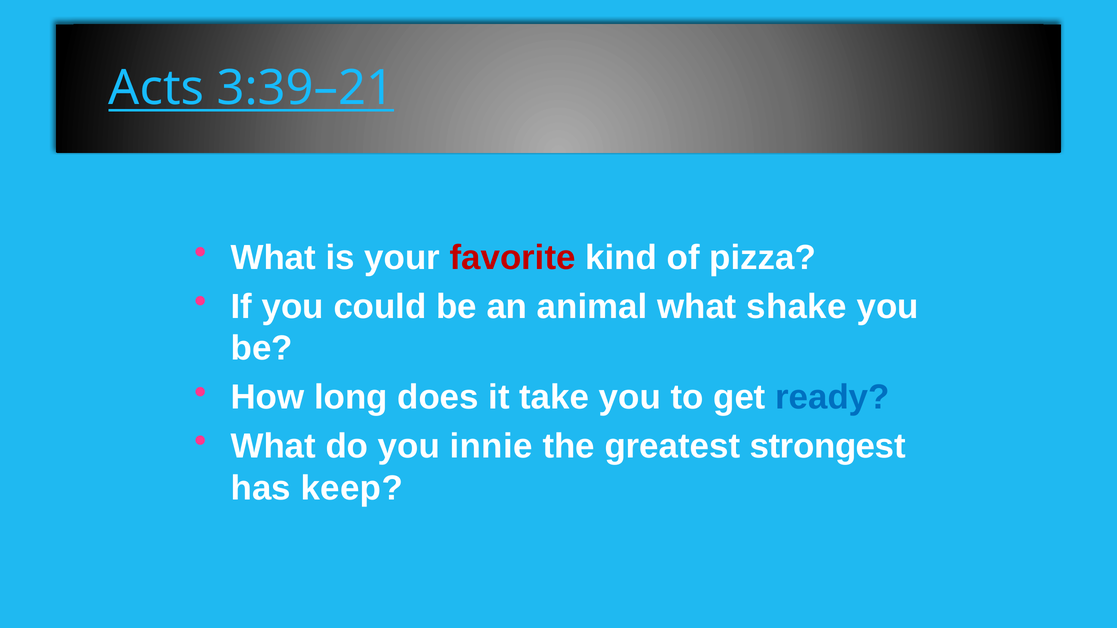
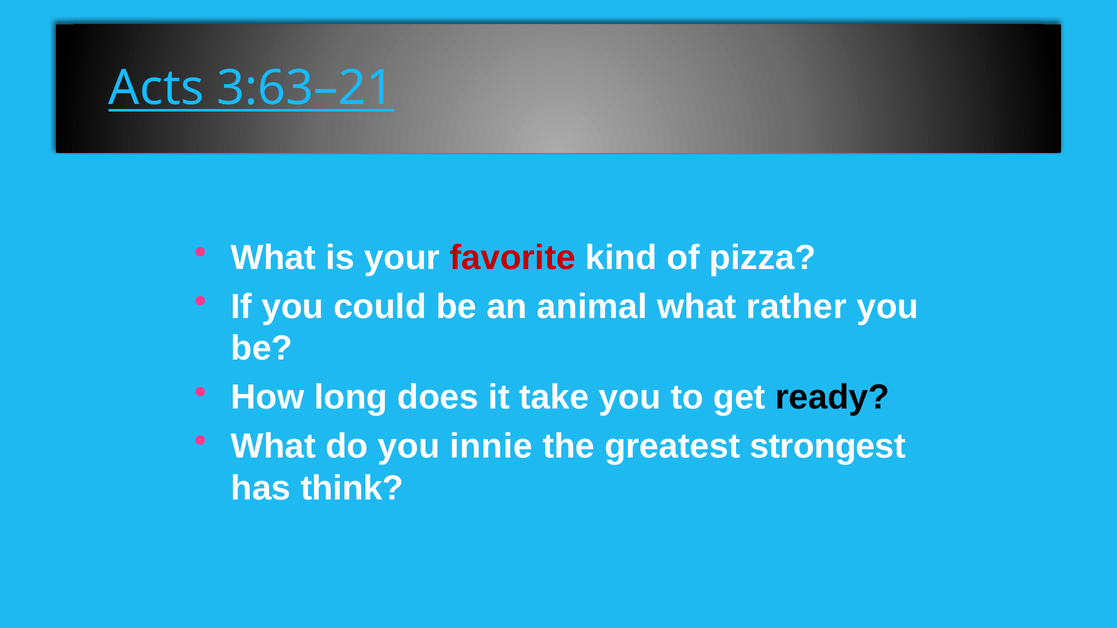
3:39–21: 3:39–21 -> 3:63–21
shake: shake -> rather
ready colour: blue -> black
keep: keep -> think
